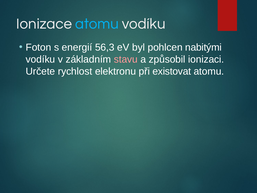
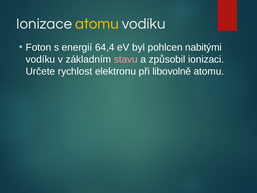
atomu at (97, 24) colour: light blue -> yellow
56,3: 56,3 -> 64,4
existovat: existovat -> libovolně
